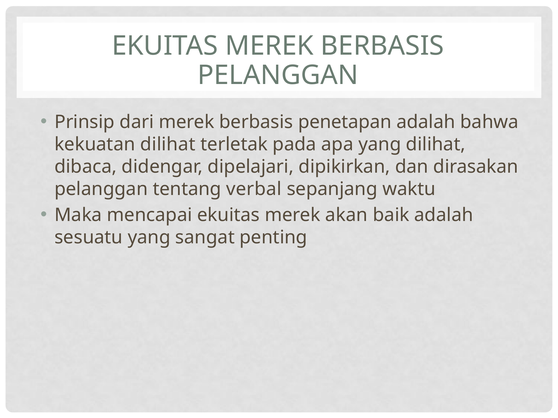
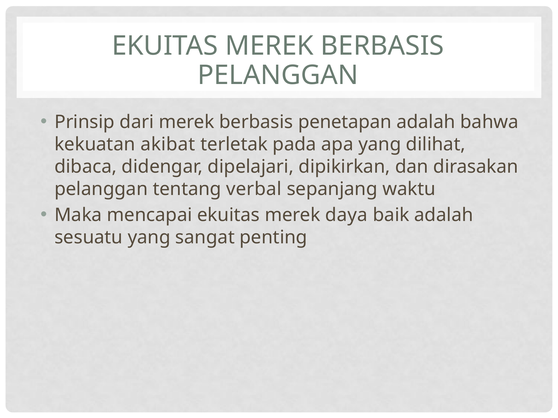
kekuatan dilihat: dilihat -> akibat
akan: akan -> daya
